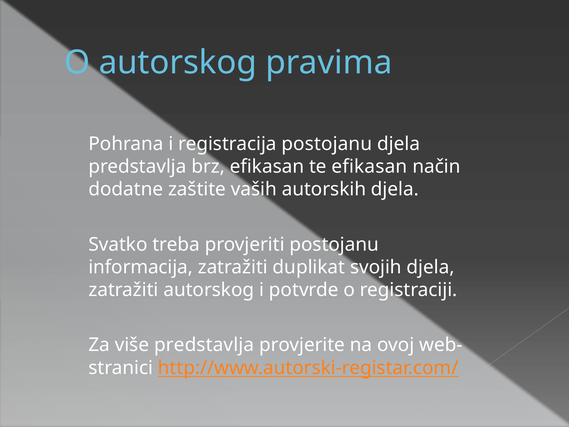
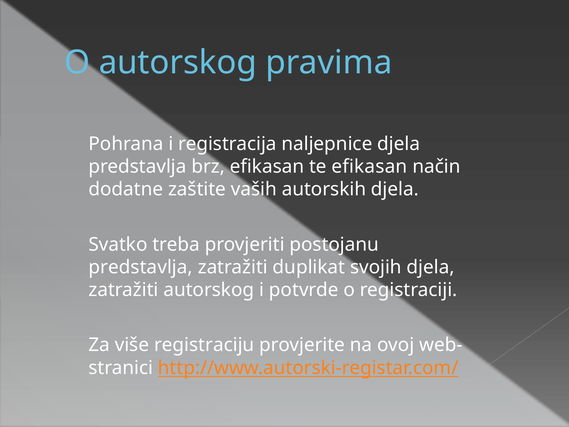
registracija postojanu: postojanu -> naljepnice
informacija at (141, 267): informacija -> predstavlja
više predstavlja: predstavlja -> registraciju
